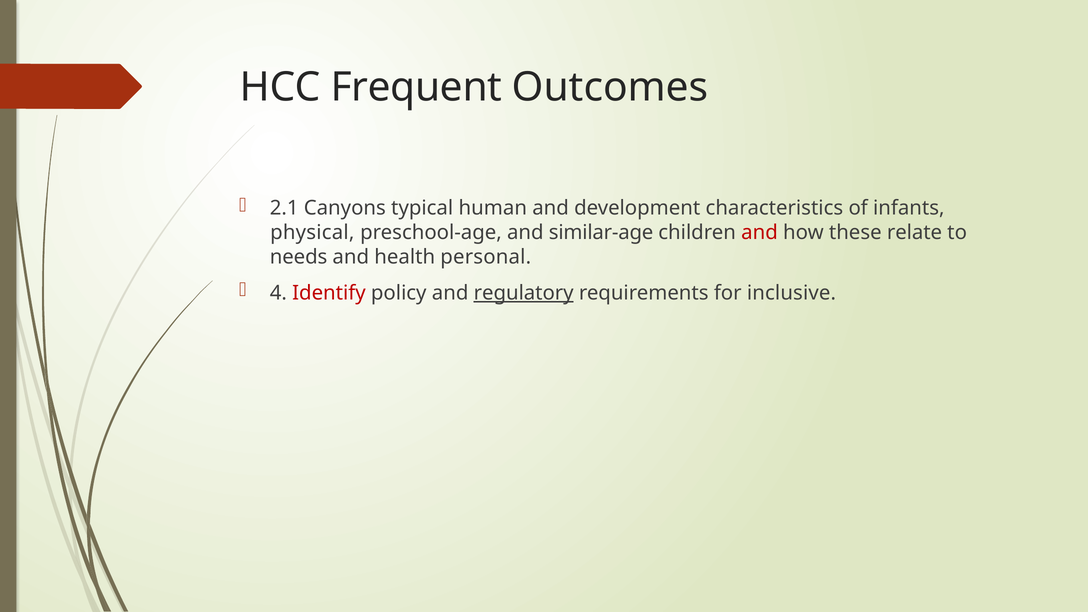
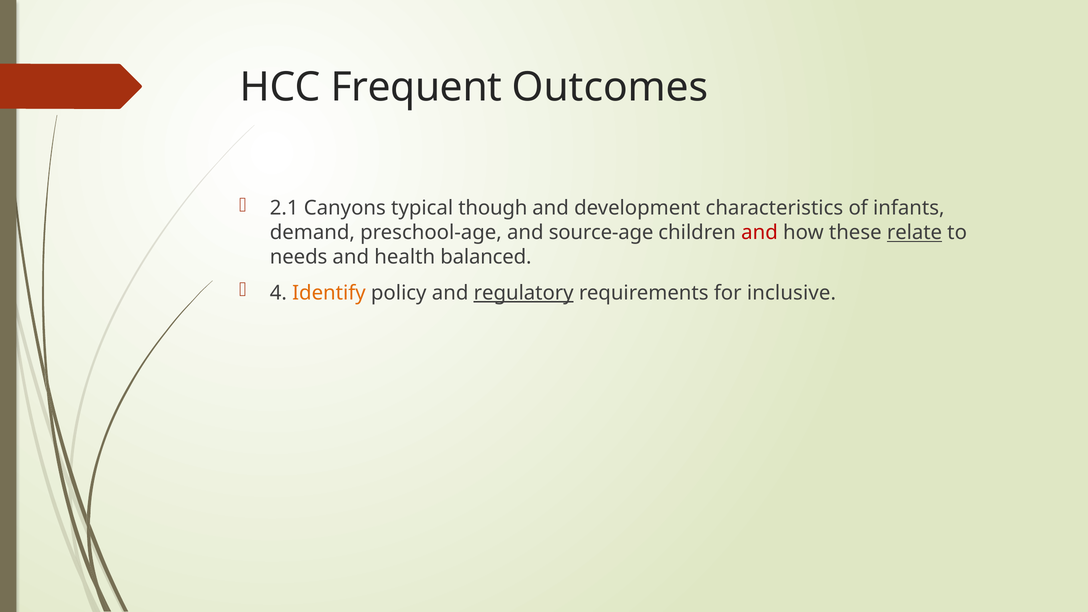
human: human -> though
physical: physical -> demand
similar-age: similar-age -> source-age
relate underline: none -> present
personal: personal -> balanced
Identify colour: red -> orange
